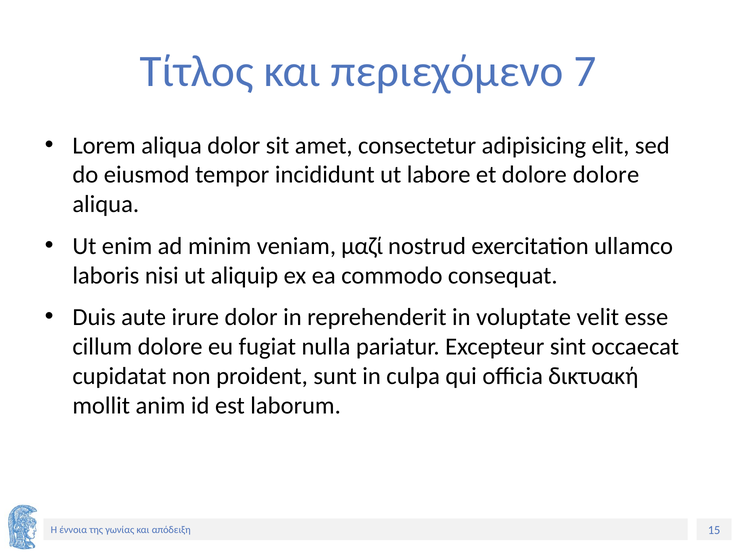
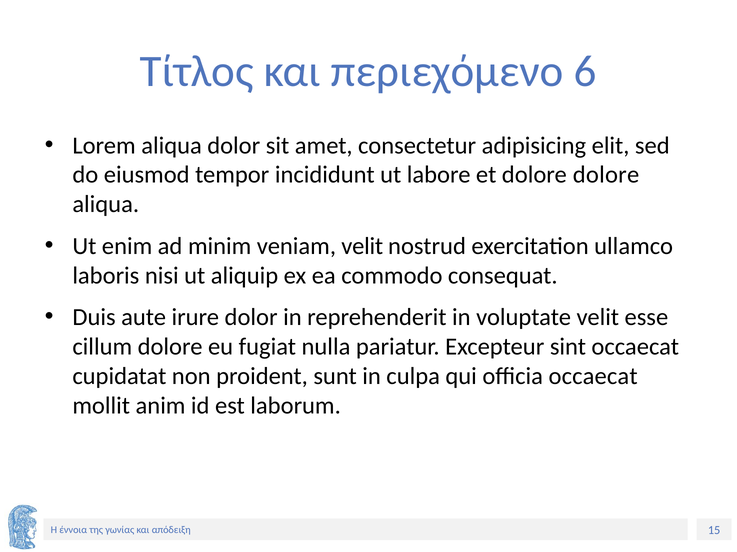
7: 7 -> 6
veniam μαζί: μαζί -> velit
officia δικτυακή: δικτυακή -> occaecat
